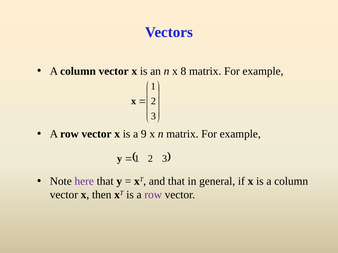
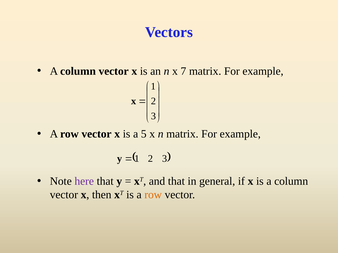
8: 8 -> 7
9: 9 -> 5
row at (153, 195) colour: purple -> orange
